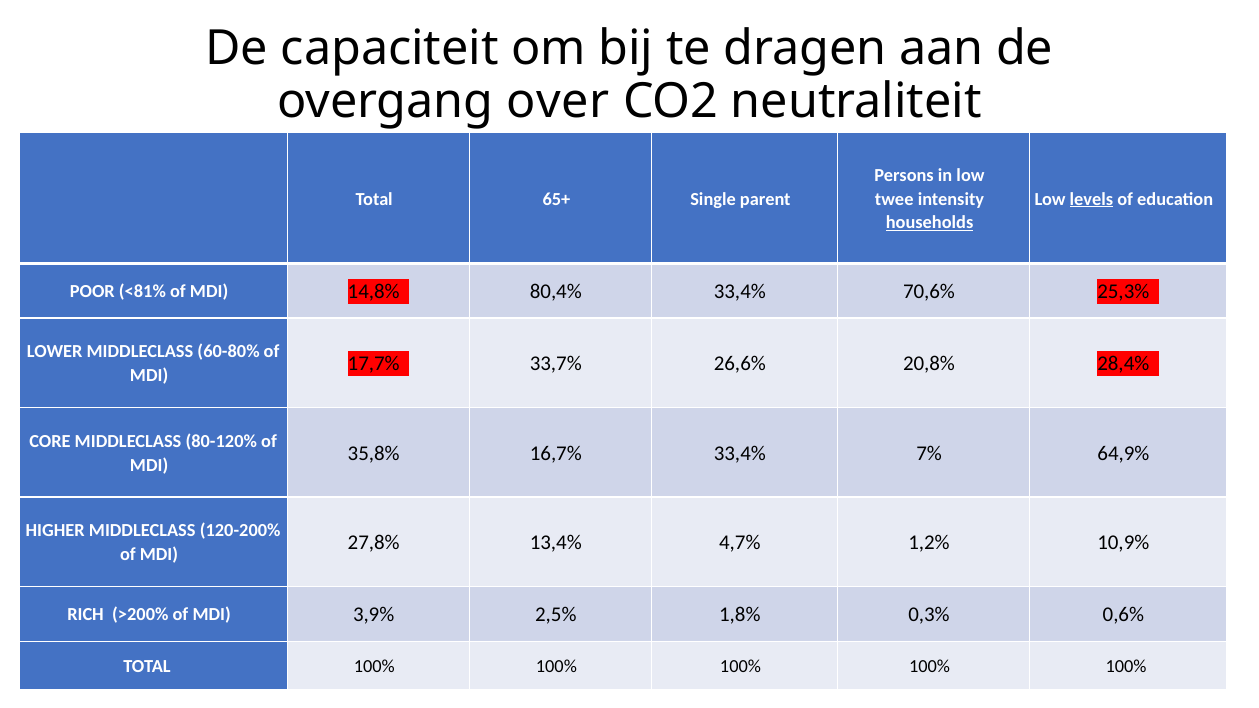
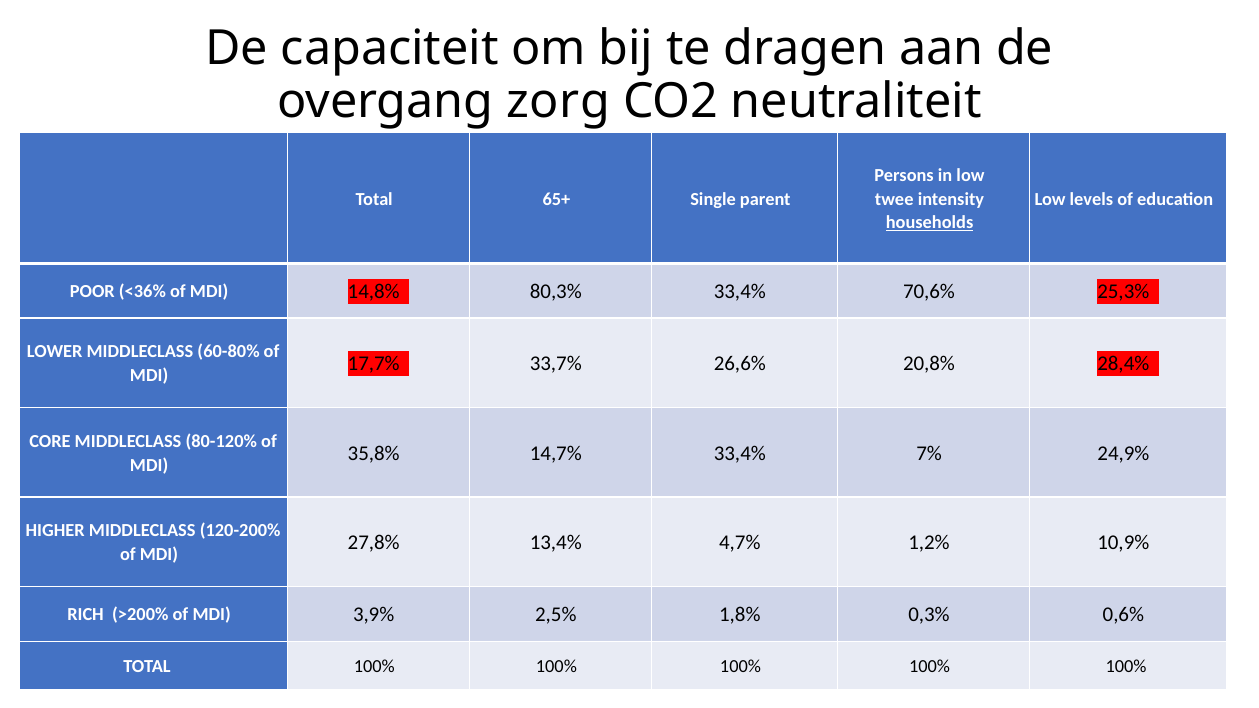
over: over -> zorg
levels underline: present -> none
<81%: <81% -> <36%
80,4%: 80,4% -> 80,3%
16,7%: 16,7% -> 14,7%
64,9%: 64,9% -> 24,9%
